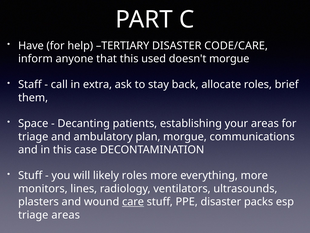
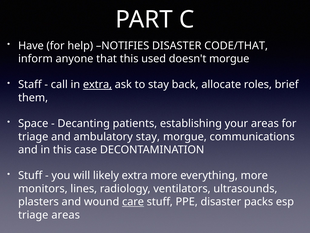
TERTIARY: TERTIARY -> NOTIFIES
CODE/CARE: CODE/CARE -> CODE/THAT
extra at (97, 84) underline: none -> present
ambulatory plan: plan -> stay
likely roles: roles -> extra
